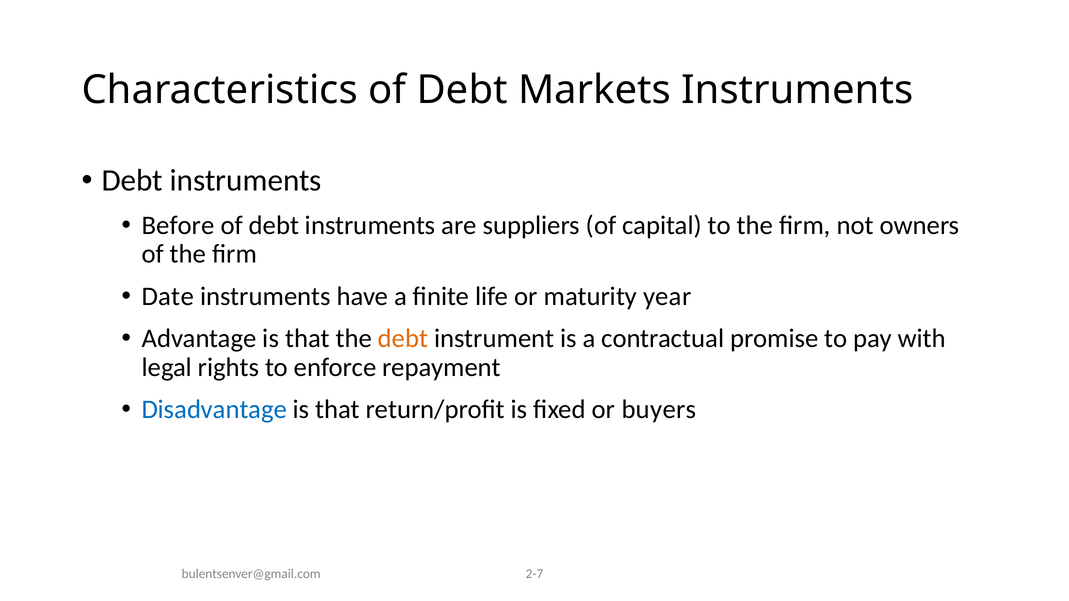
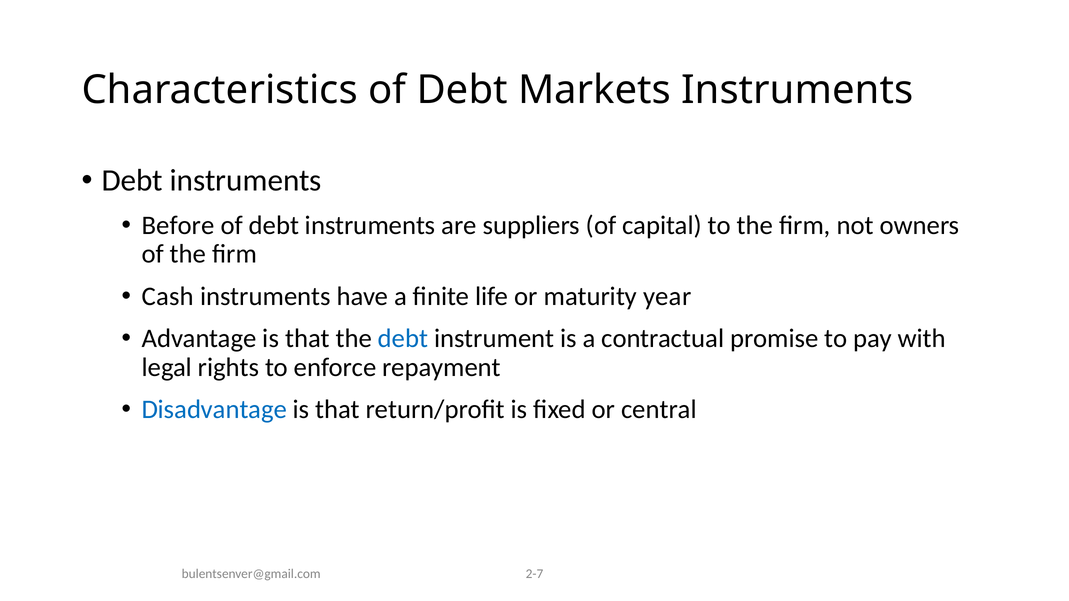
Date: Date -> Cash
debt at (403, 339) colour: orange -> blue
buyers: buyers -> central
